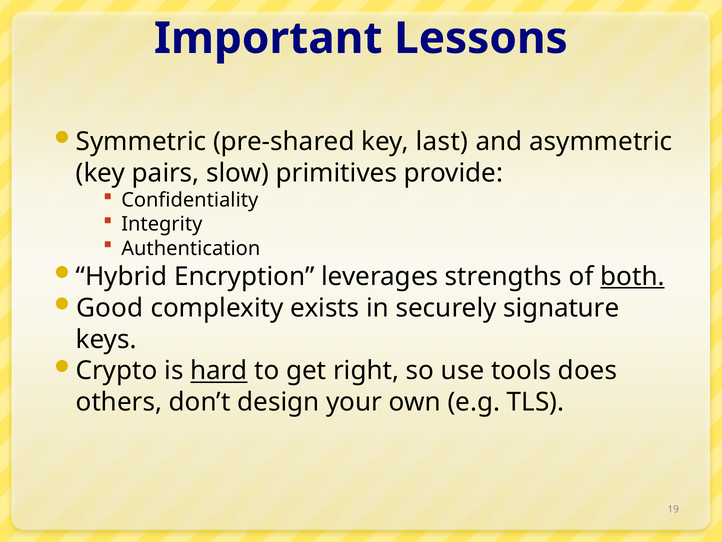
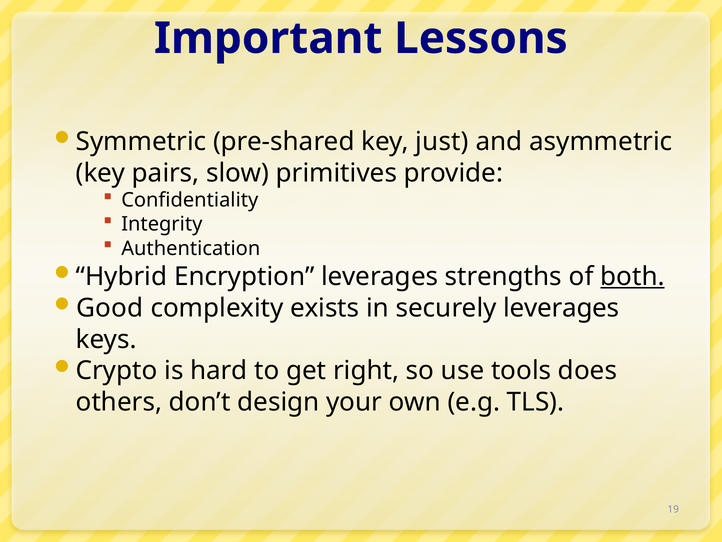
last: last -> just
securely signature: signature -> leverages
hard underline: present -> none
